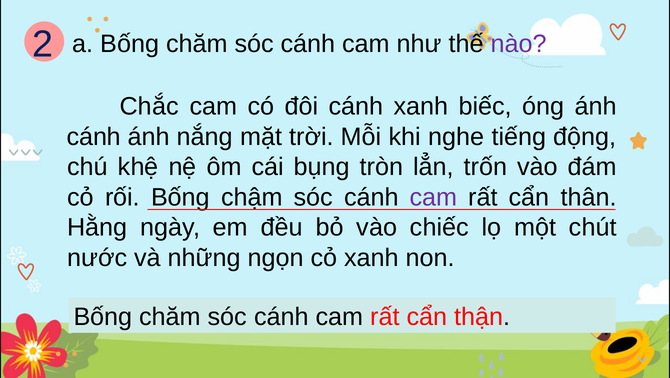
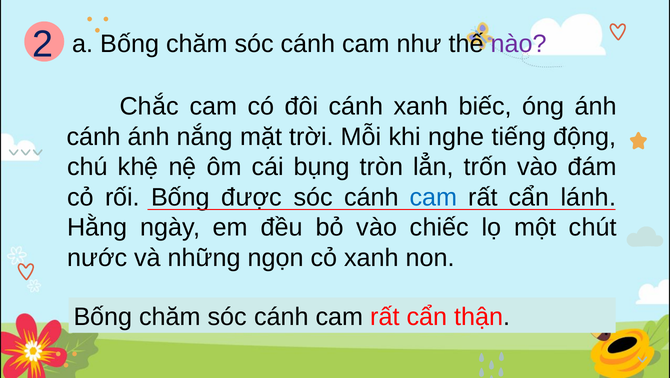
chậm: chậm -> được
cam at (434, 197) colour: purple -> blue
thân: thân -> lánh
